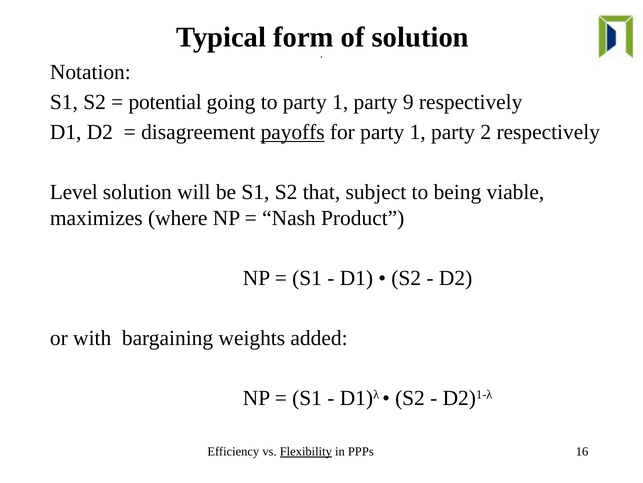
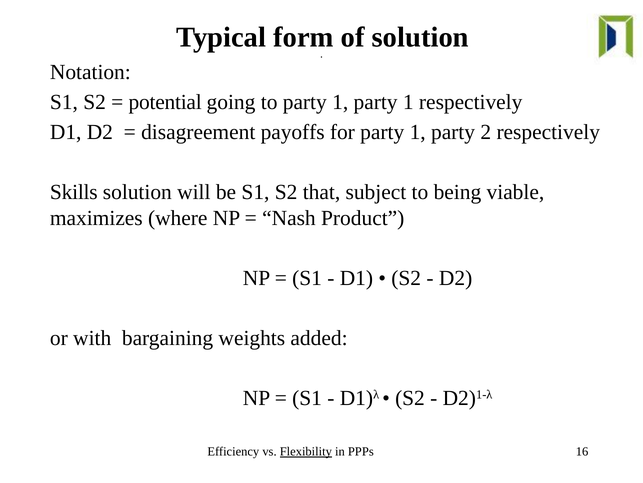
1 party 9: 9 -> 1
payoffs underline: present -> none
Level: Level -> Skills
